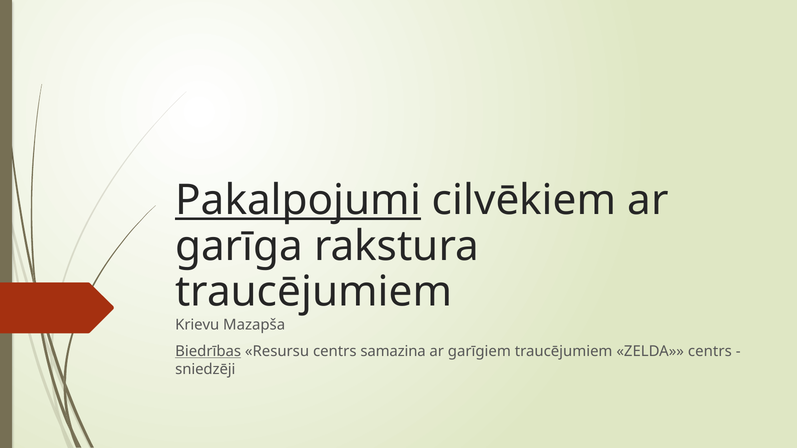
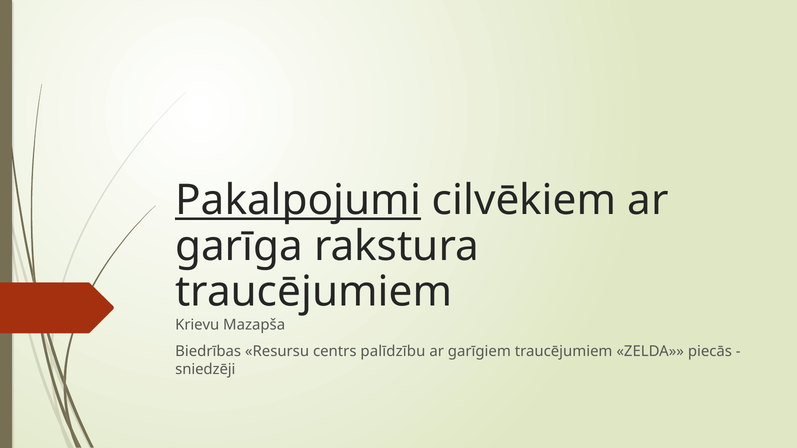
Biedrības underline: present -> none
samazina: samazina -> palīdzību
ZELDA centrs: centrs -> piecās
